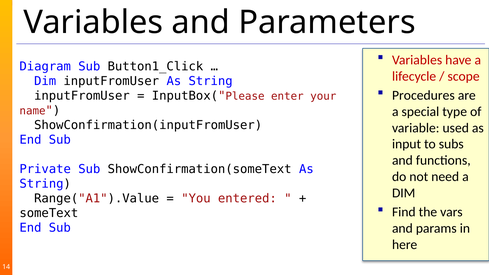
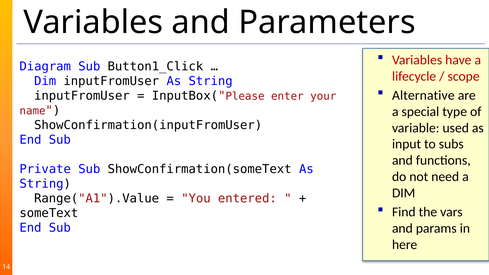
Procedures: Procedures -> Alternative
